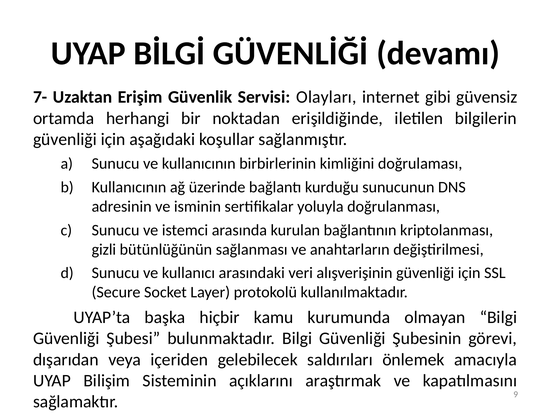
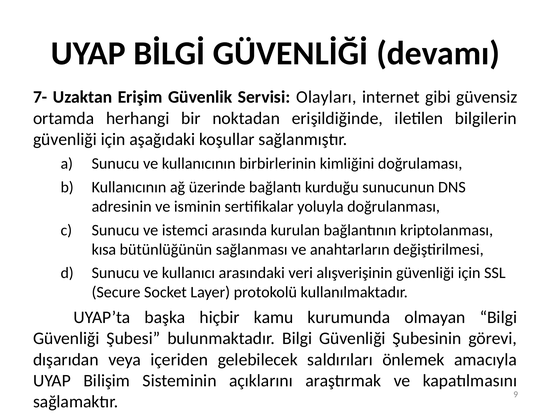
gizli: gizli -> kısa
